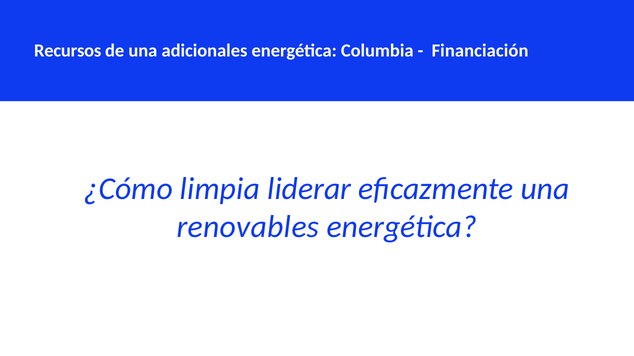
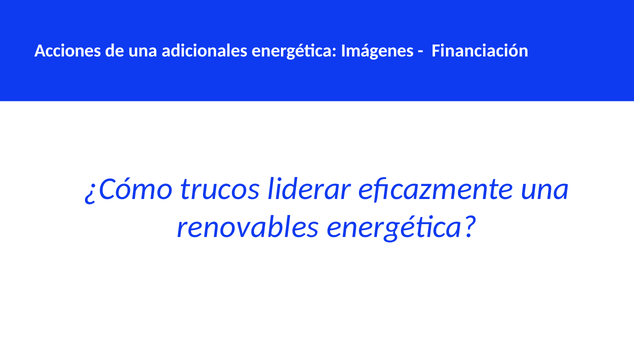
Recursos: Recursos -> Acciones
Columbia: Columbia -> Imágenes
limpia: limpia -> trucos
